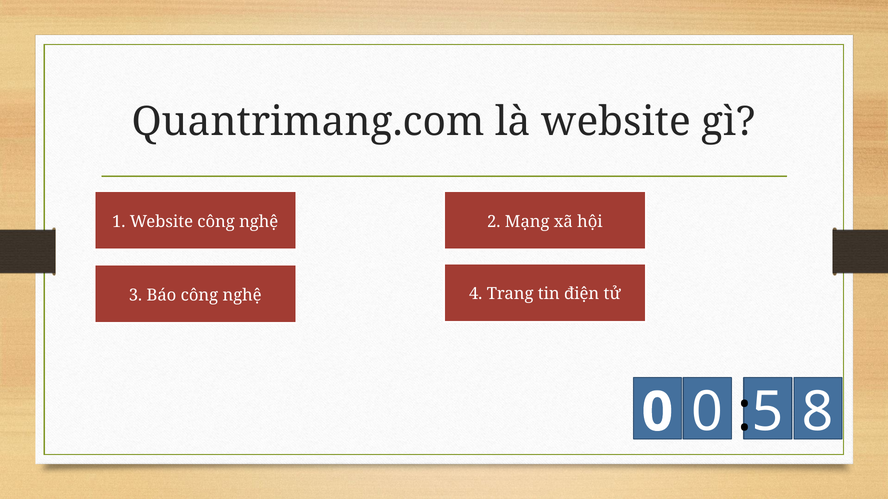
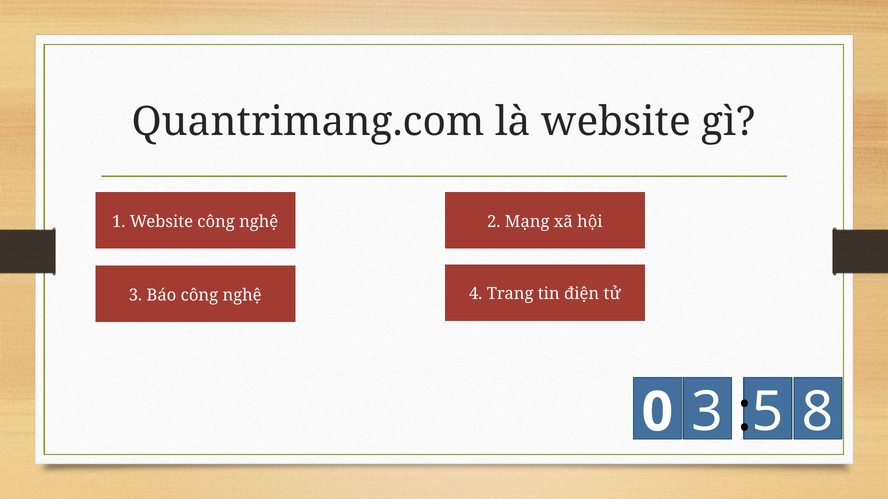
0 0: 0 -> 3
